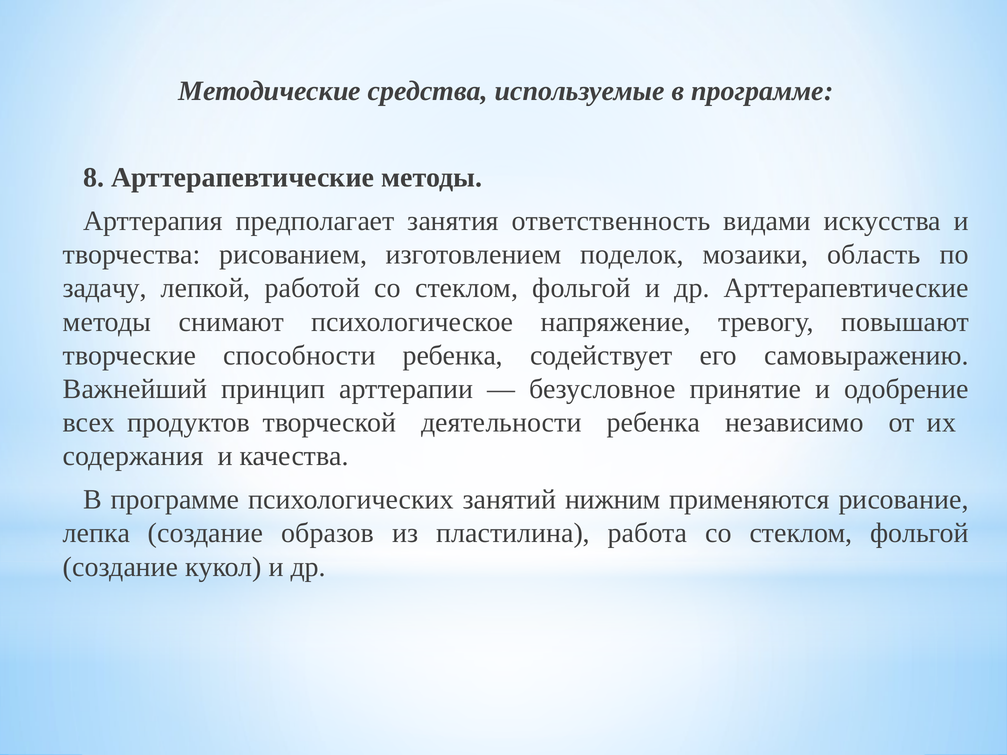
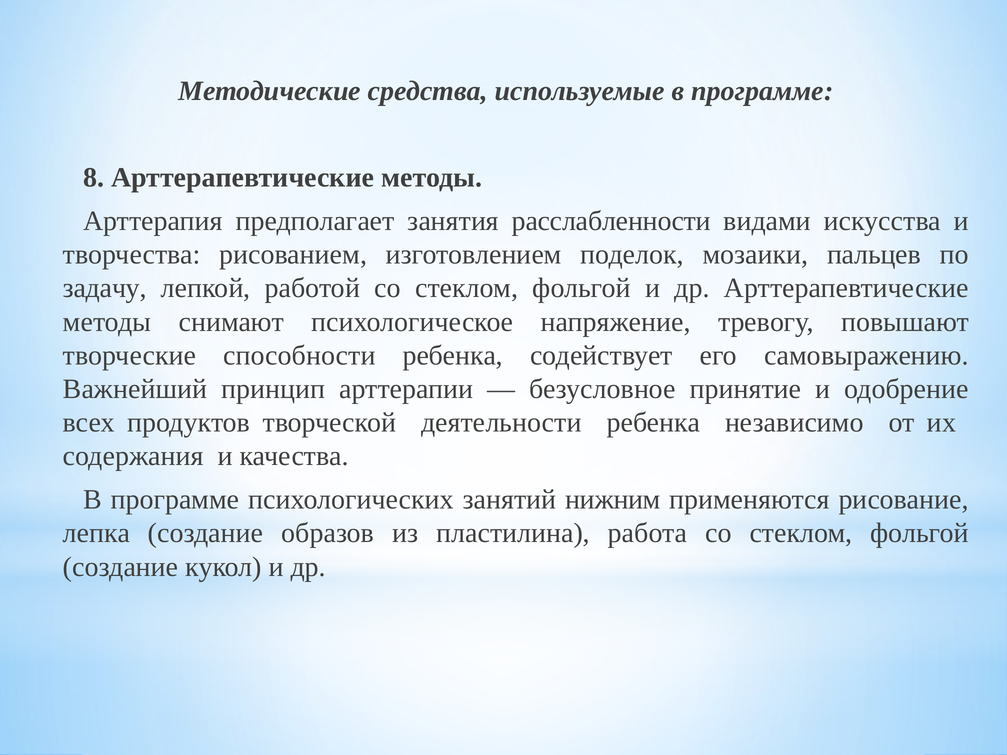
ответственность: ответственность -> расслабленности
область: область -> пальцев
